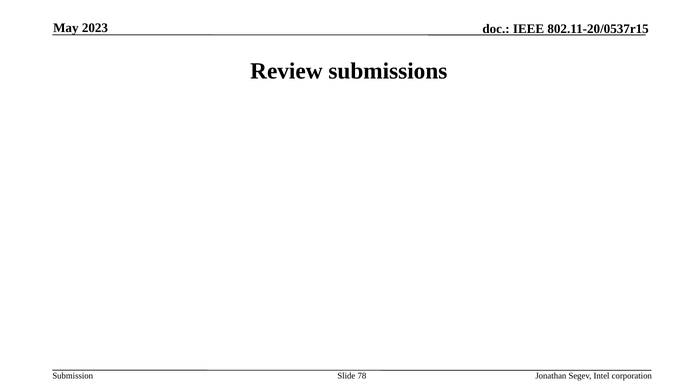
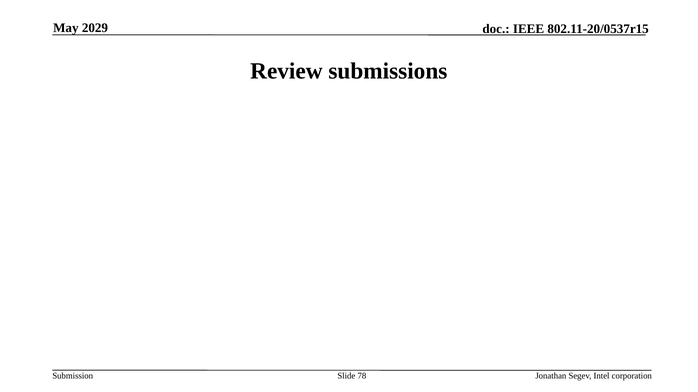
2023: 2023 -> 2029
